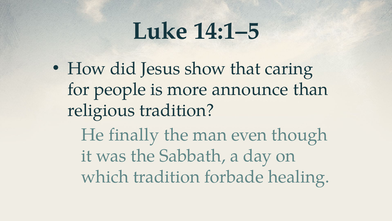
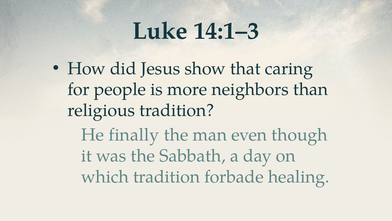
14:1–5: 14:1–5 -> 14:1–3
announce: announce -> neighbors
